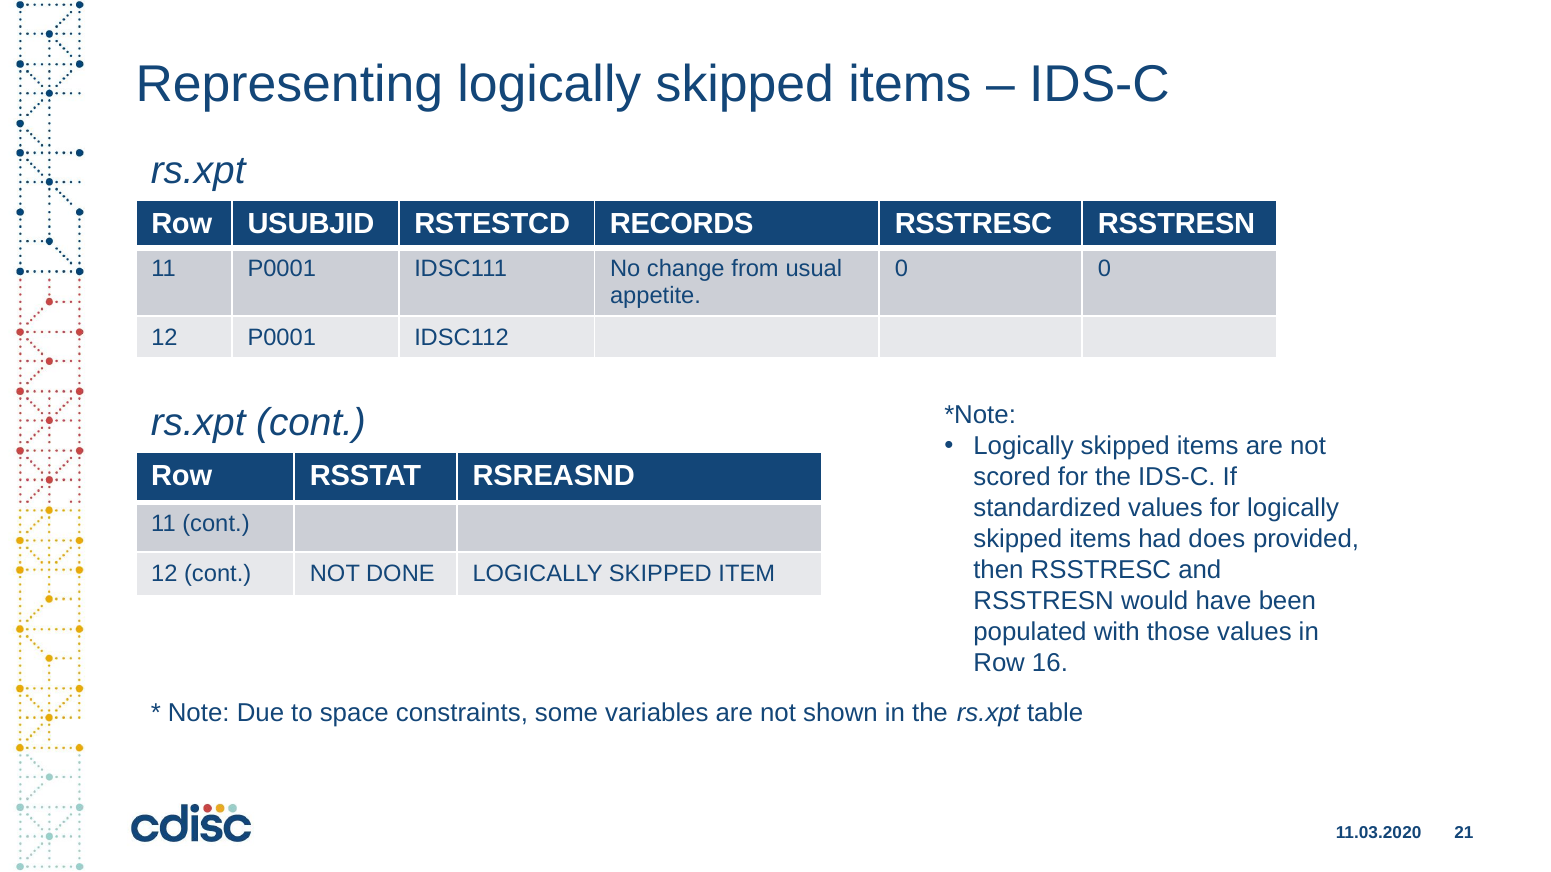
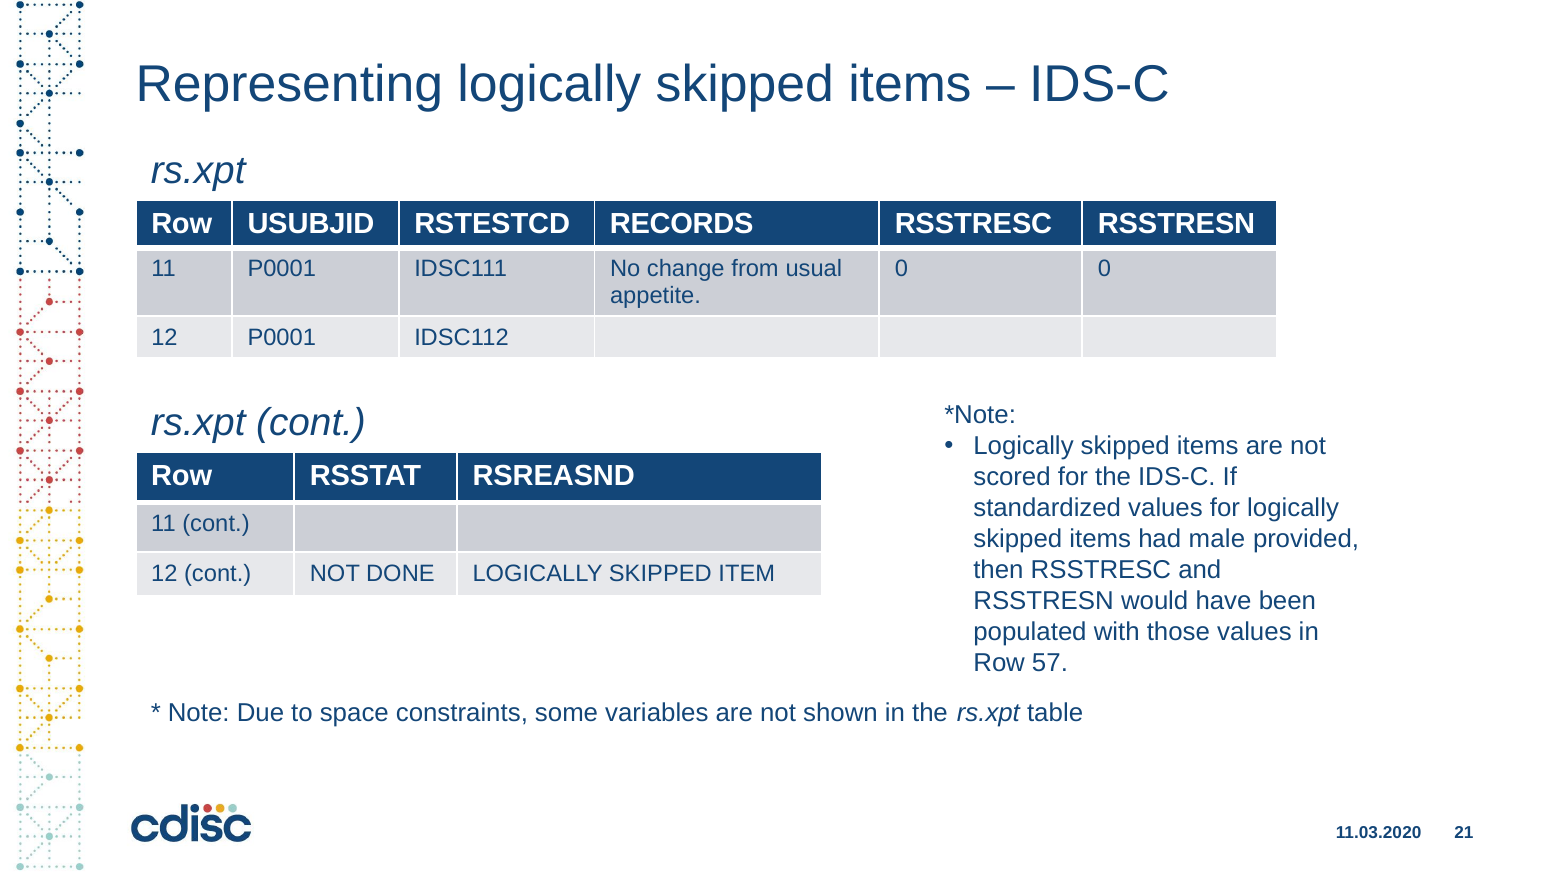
does: does -> male
16: 16 -> 57
